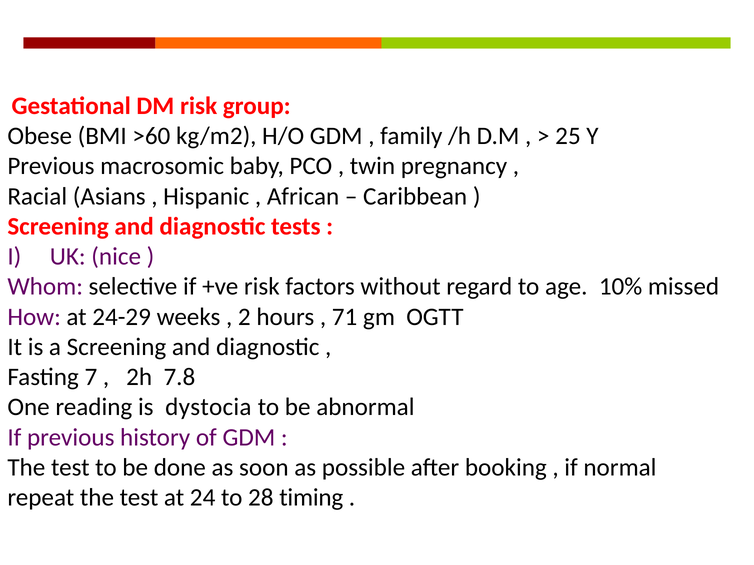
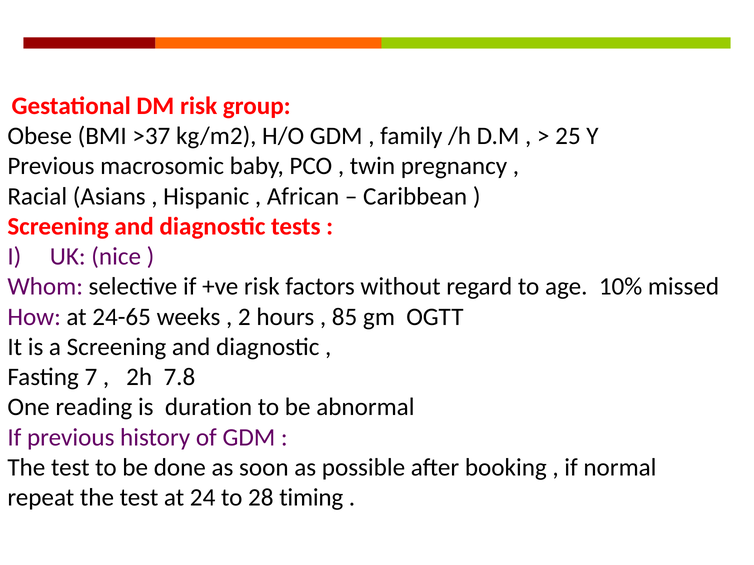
>60: >60 -> >37
24-29: 24-29 -> 24-65
71: 71 -> 85
dystocia: dystocia -> duration
